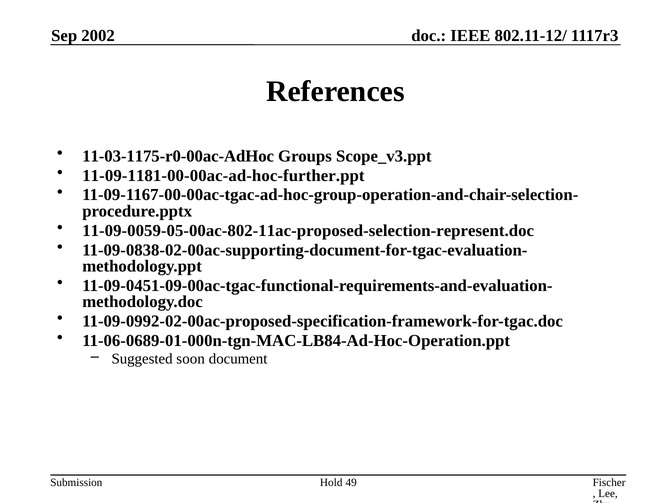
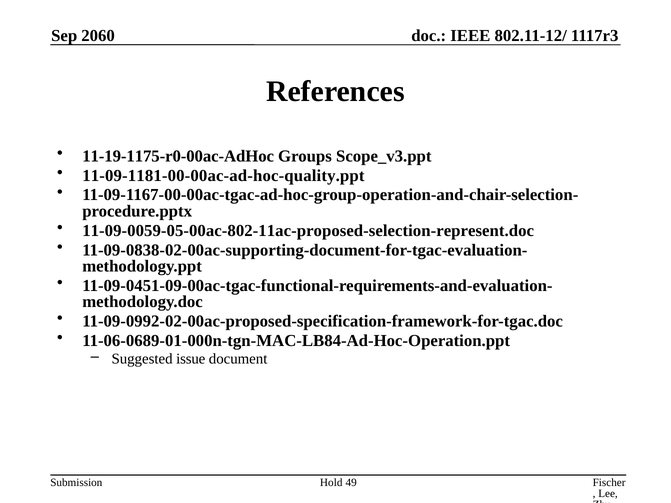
2002: 2002 -> 2060
11-03-1175-r0-00ac-AdHoc: 11-03-1175-r0-00ac-AdHoc -> 11-19-1175-r0-00ac-AdHoc
11-09-1181-00-00ac-ad-hoc-further.ppt: 11-09-1181-00-00ac-ad-hoc-further.ppt -> 11-09-1181-00-00ac-ad-hoc-quality.ppt
soon: soon -> issue
